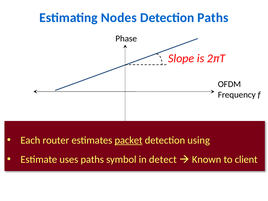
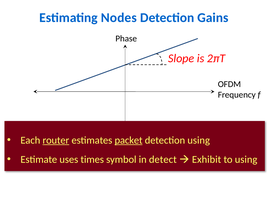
Detection Paths: Paths -> Gains
router underline: none -> present
uses paths: paths -> times
Known: Known -> Exhibit
to client: client -> using
